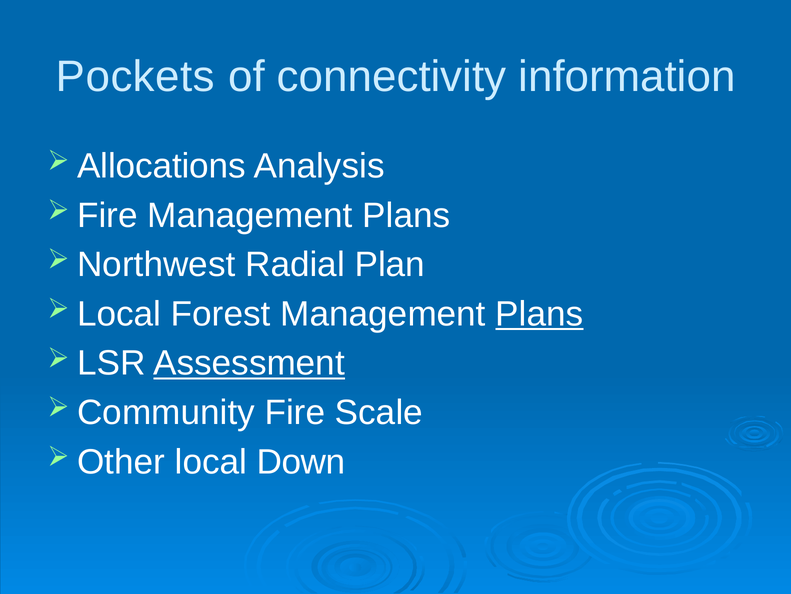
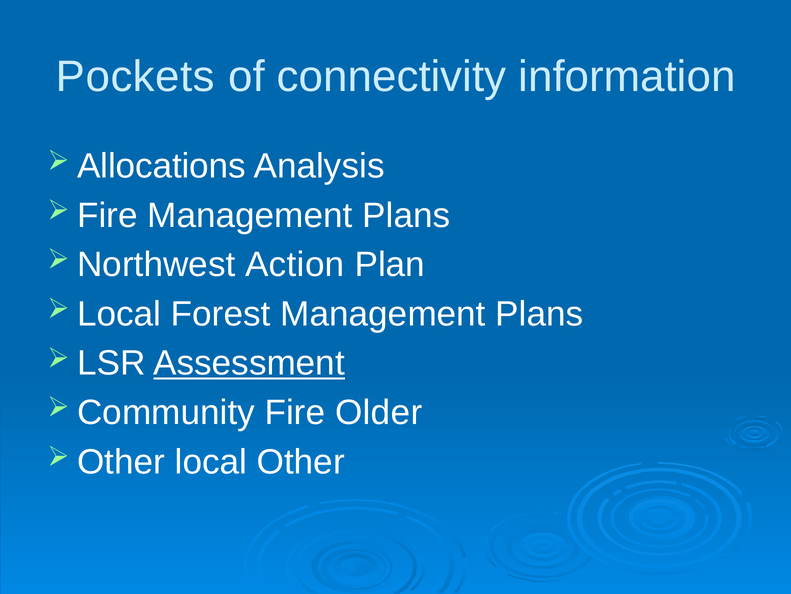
Radial: Radial -> Action
Plans at (539, 314) underline: present -> none
Scale: Scale -> Older
local Down: Down -> Other
